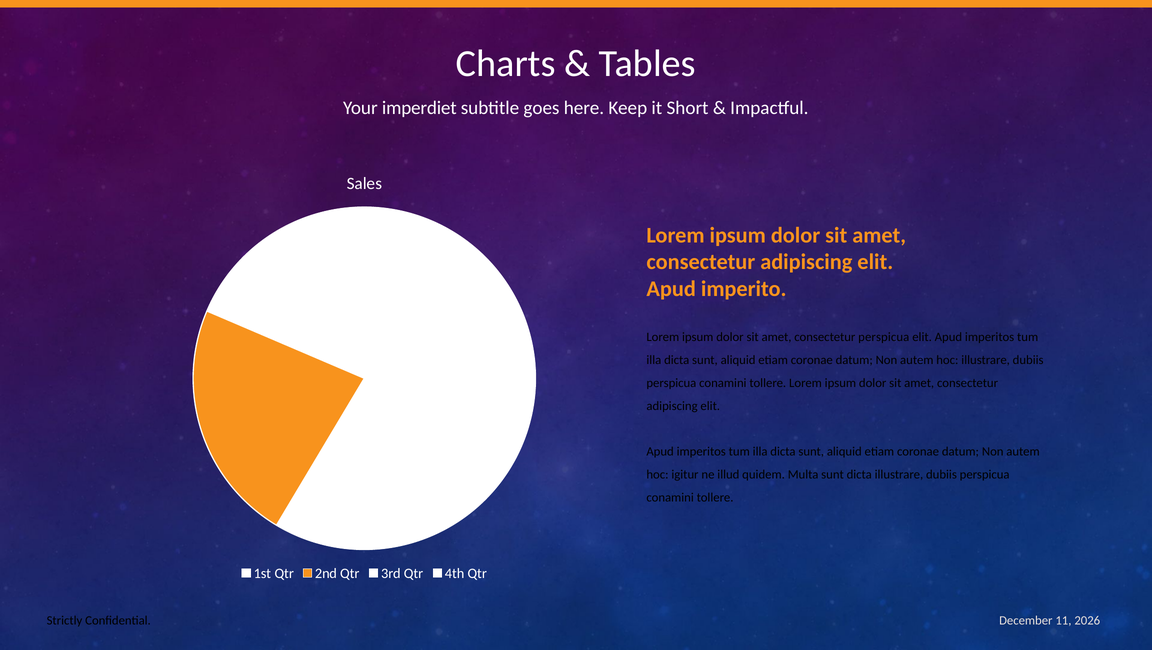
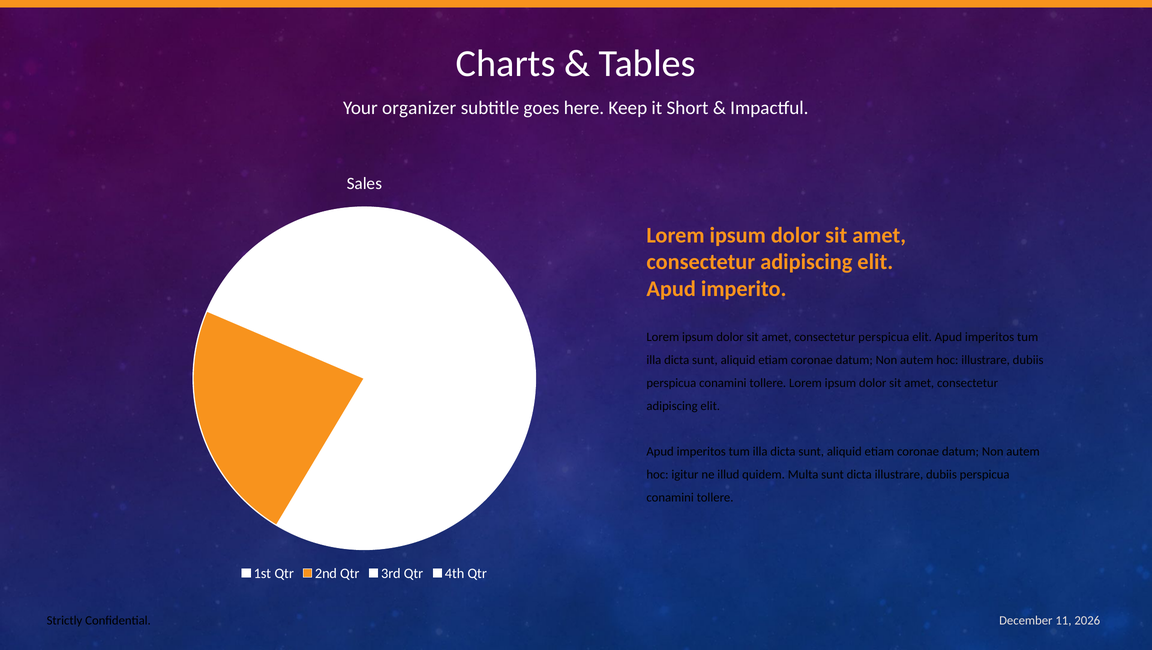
imperdiet: imperdiet -> organizer
